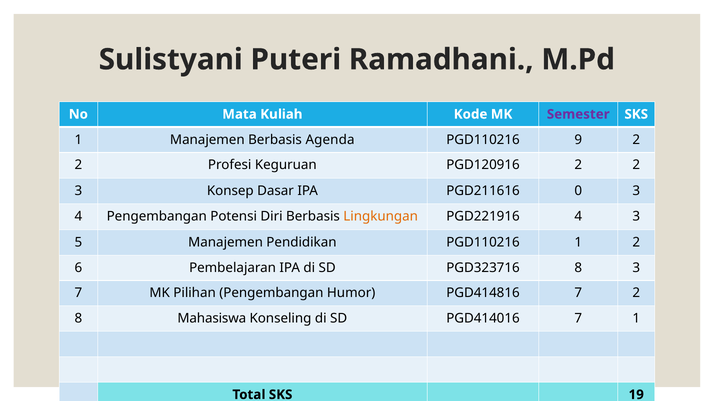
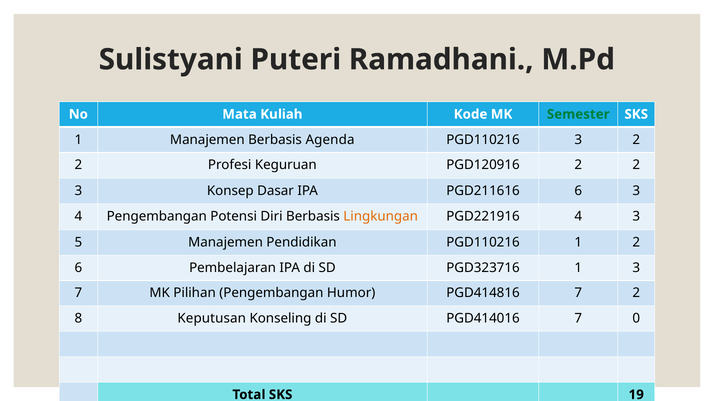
Semester colour: purple -> green
PGD110216 9: 9 -> 3
PGD211616 0: 0 -> 6
PGD323716 8: 8 -> 1
Mahasiswa: Mahasiswa -> Keputusan
7 1: 1 -> 0
